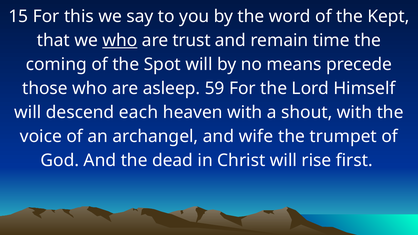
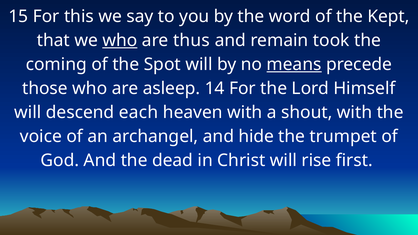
trust: trust -> thus
time: time -> took
means underline: none -> present
59: 59 -> 14
wife: wife -> hide
